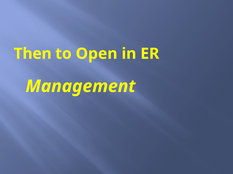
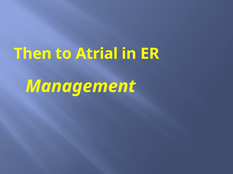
Open: Open -> Atrial
